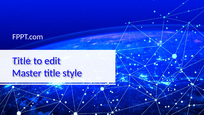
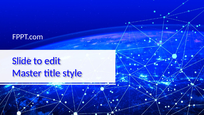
Title at (22, 61): Title -> Slide
